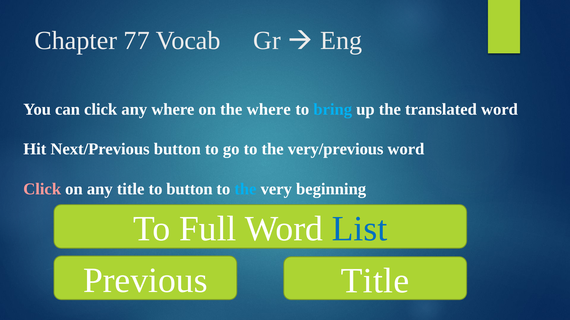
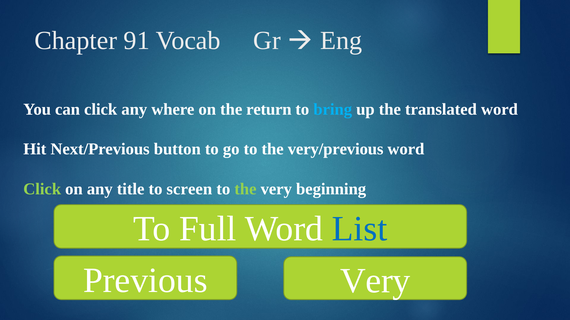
77: 77 -> 91
the where: where -> return
Click at (42, 189) colour: pink -> light green
to button: button -> screen
the at (245, 189) colour: light blue -> light green
Previous Title: Title -> Very
